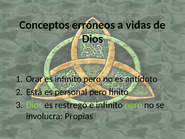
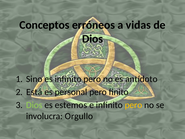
Orar: Orar -> Sino
restregó: restregó -> estemos
pero at (133, 105) colour: light green -> yellow
Propias: Propias -> Orgullo
